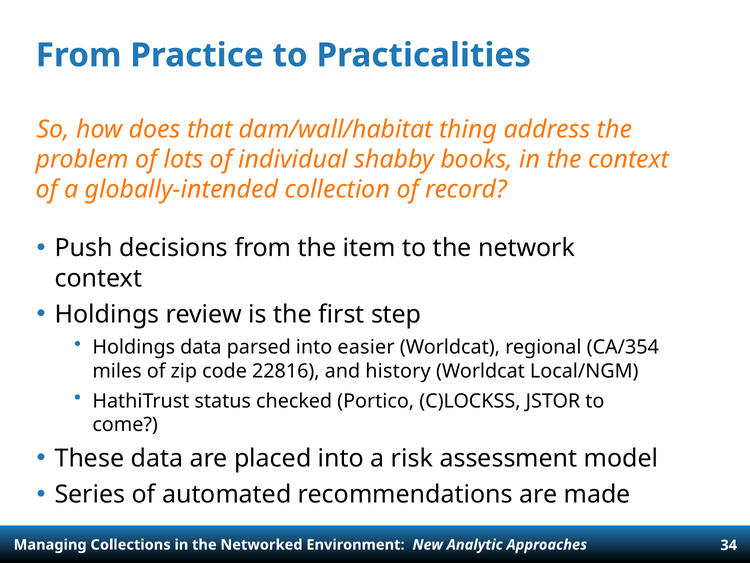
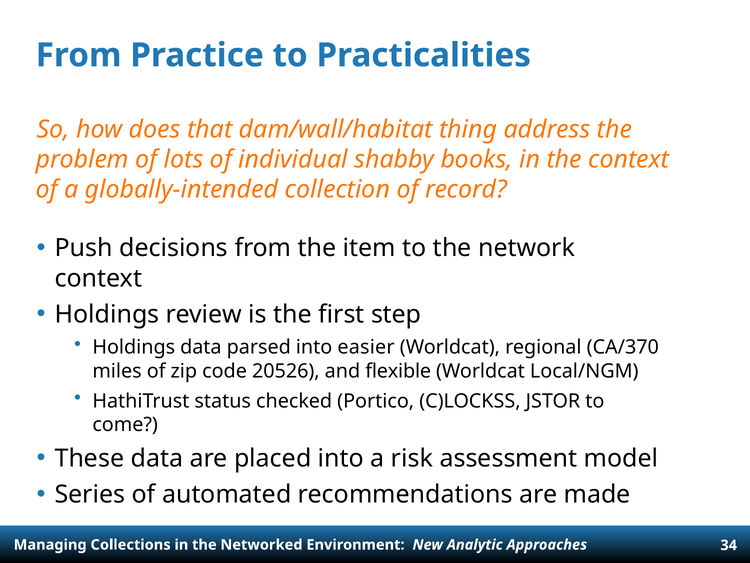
CA/354: CA/354 -> CA/370
22816: 22816 -> 20526
history: history -> flexible
